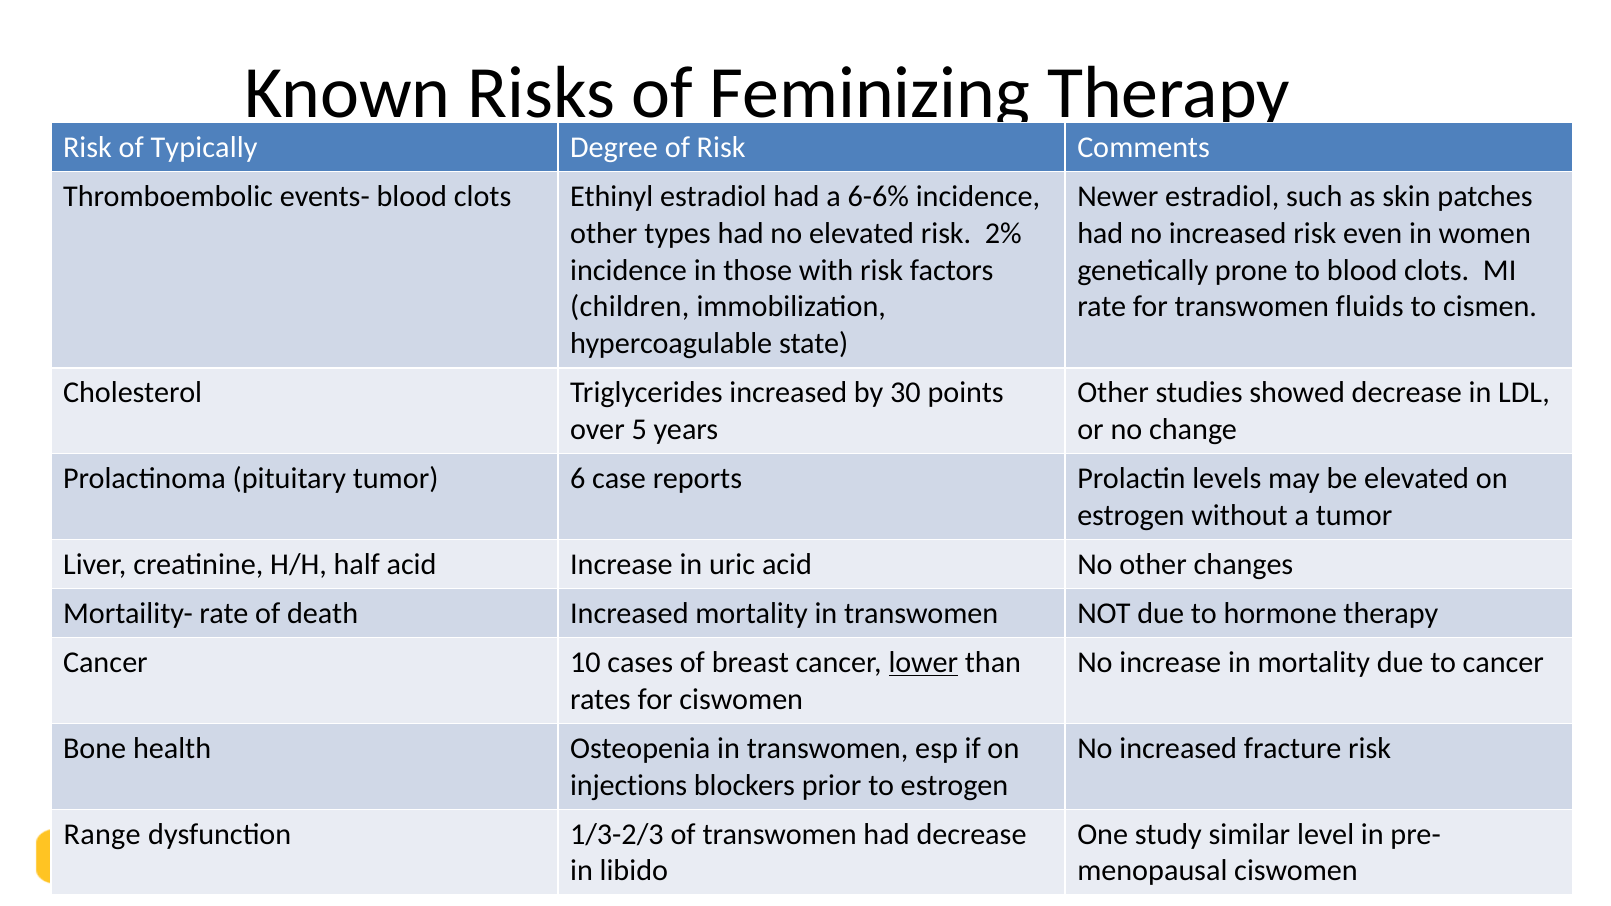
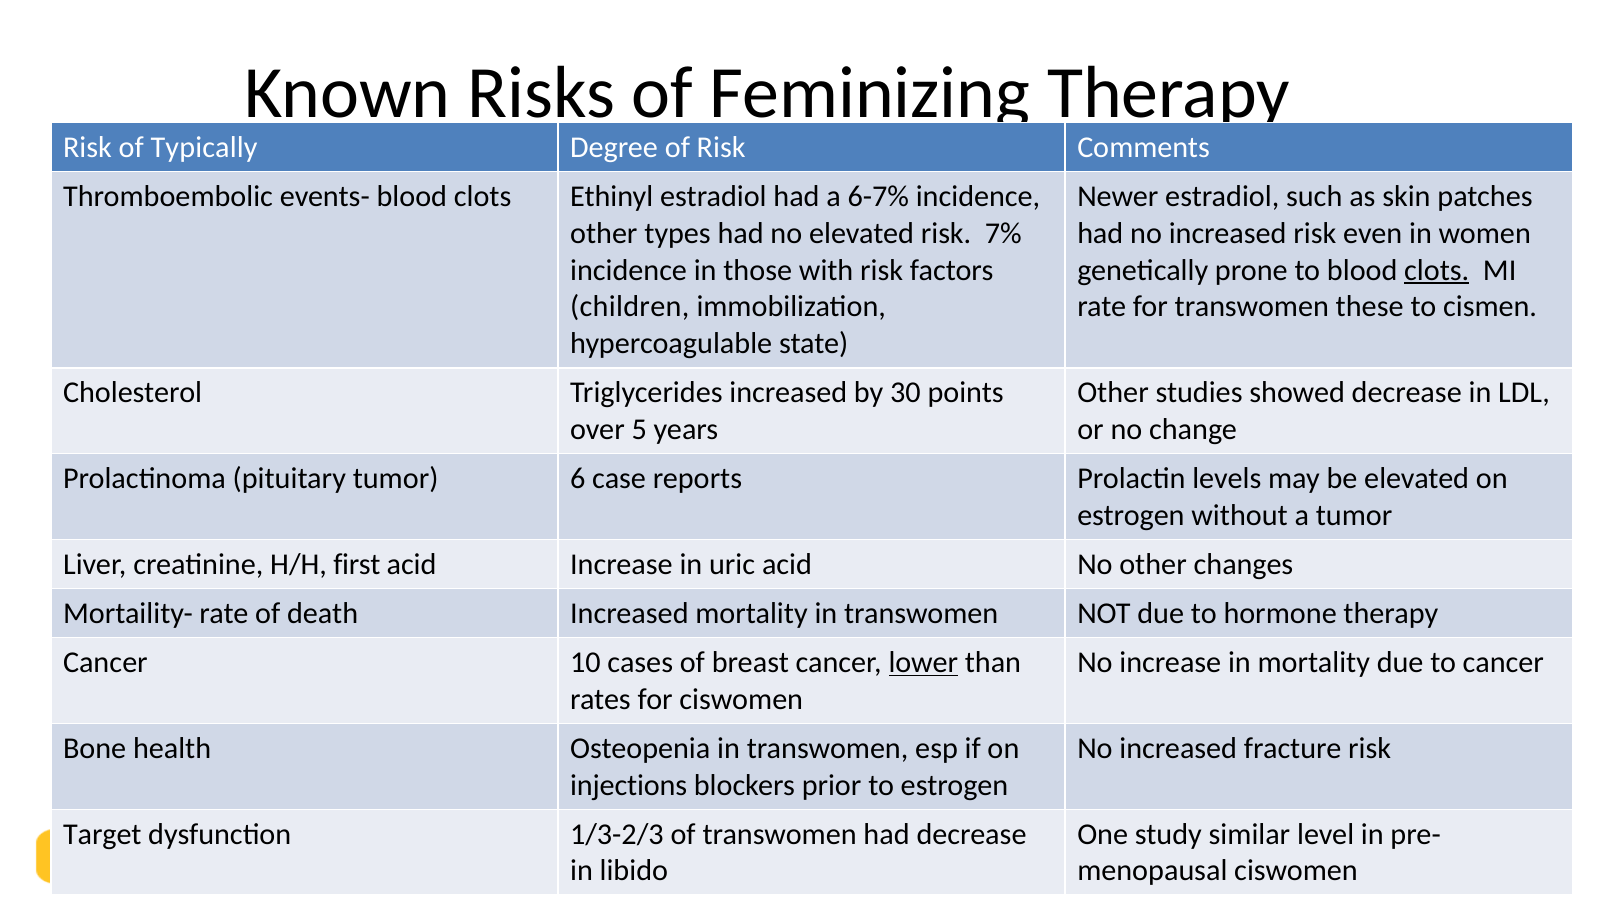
6-6%: 6-6% -> 6-7%
2%: 2% -> 7%
clots at (1437, 270) underline: none -> present
fluids: fluids -> these
half: half -> first
Range: Range -> Target
